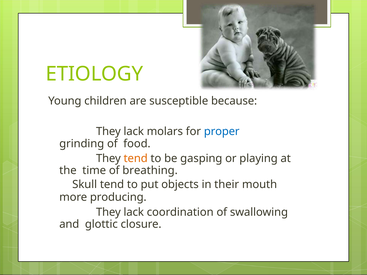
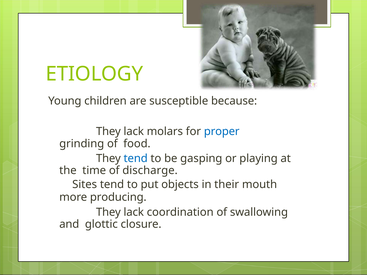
tend at (136, 158) colour: orange -> blue
breathing: breathing -> discharge
Skull: Skull -> Sites
